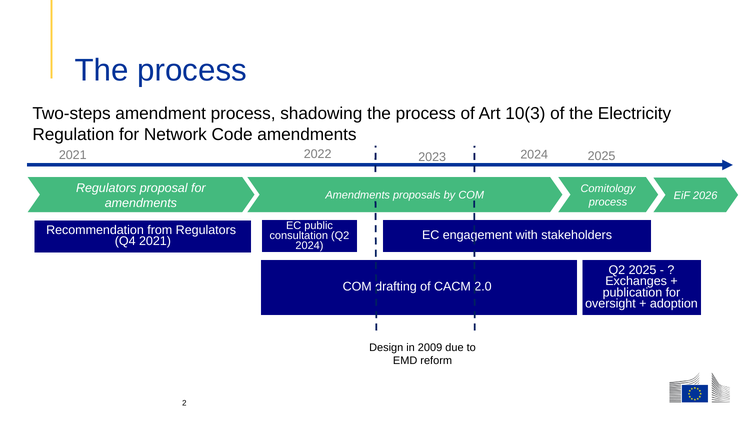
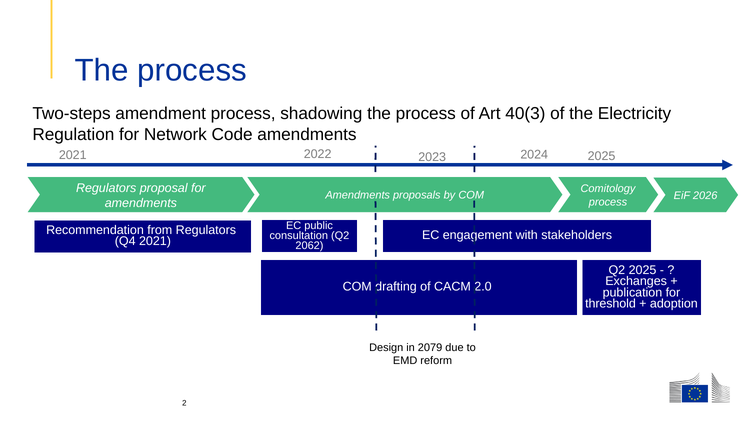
10(3: 10(3 -> 40(3
2024 at (309, 245): 2024 -> 2062
oversight: oversight -> threshold
2009: 2009 -> 2079
